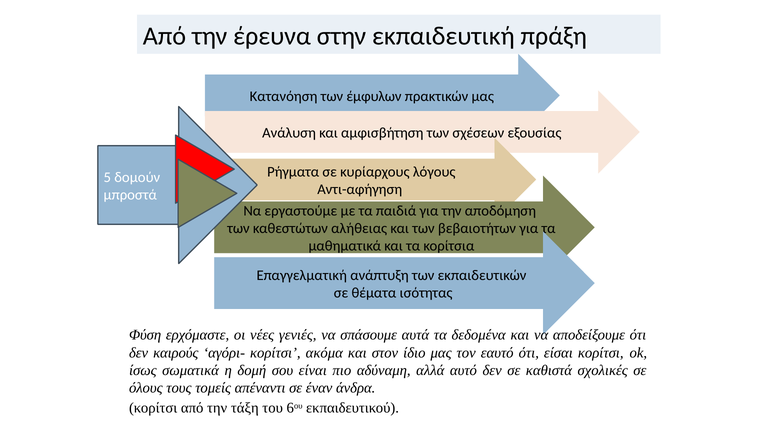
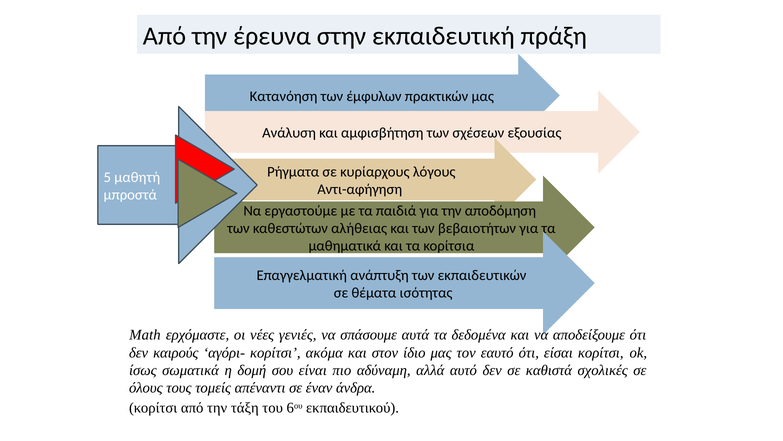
δομούν: δομούν -> μαθητή
Φύση: Φύση -> Math
